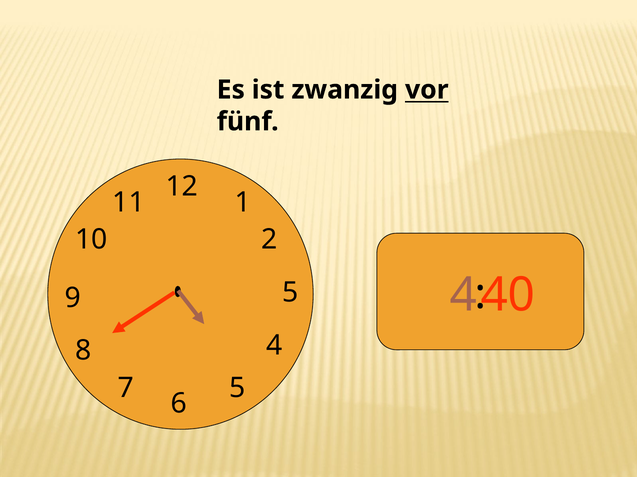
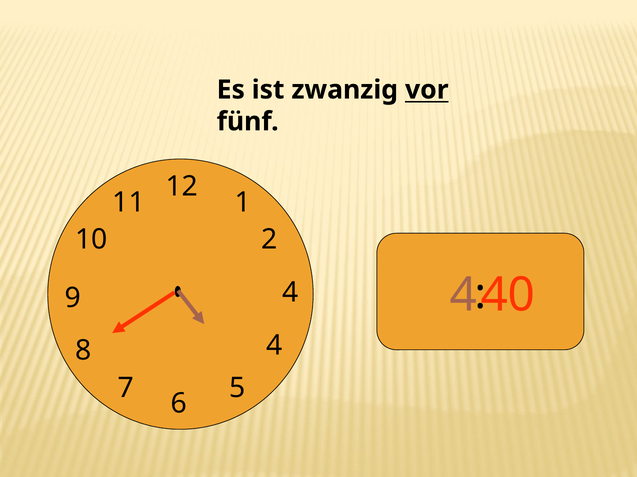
9 5: 5 -> 4
